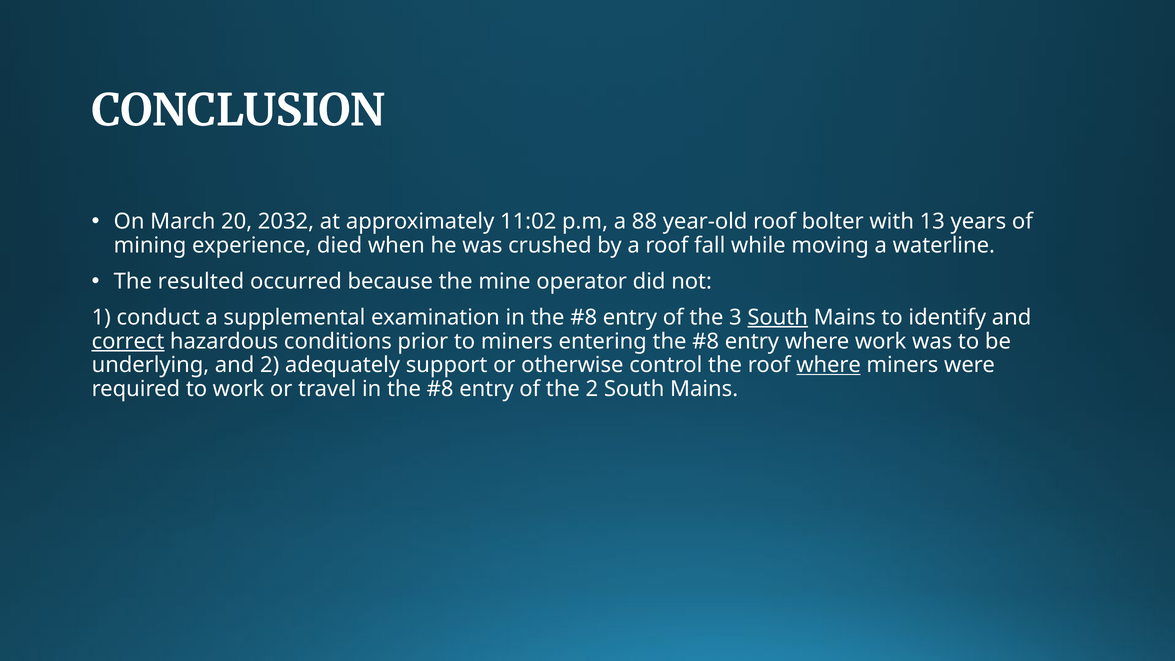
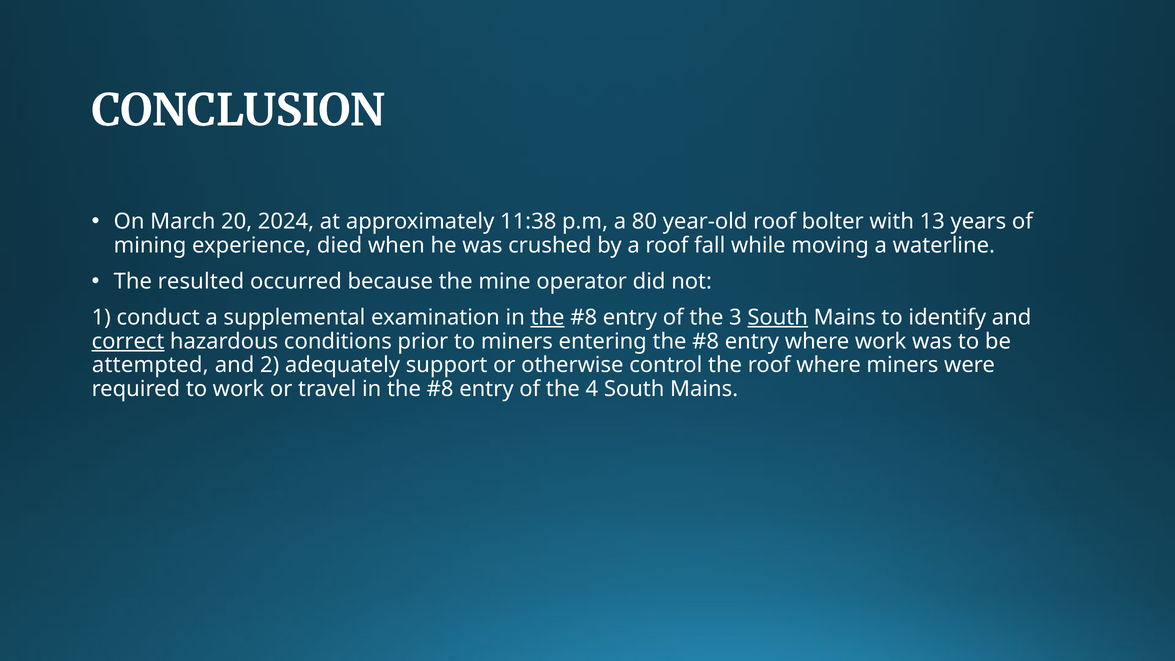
2032: 2032 -> 2024
11:02: 11:02 -> 11:38
88: 88 -> 80
the at (548, 317) underline: none -> present
underlying: underlying -> attempted
where at (829, 365) underline: present -> none
the 2: 2 -> 4
